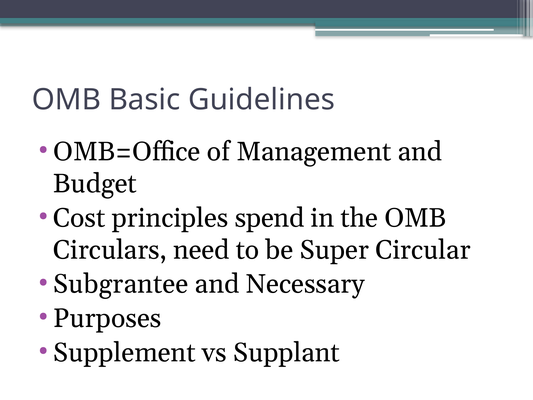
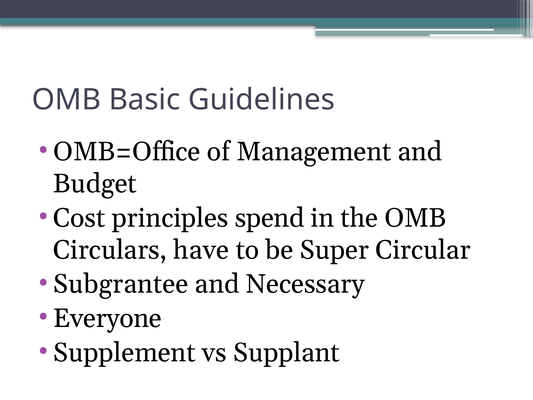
need: need -> have
Purposes: Purposes -> Everyone
